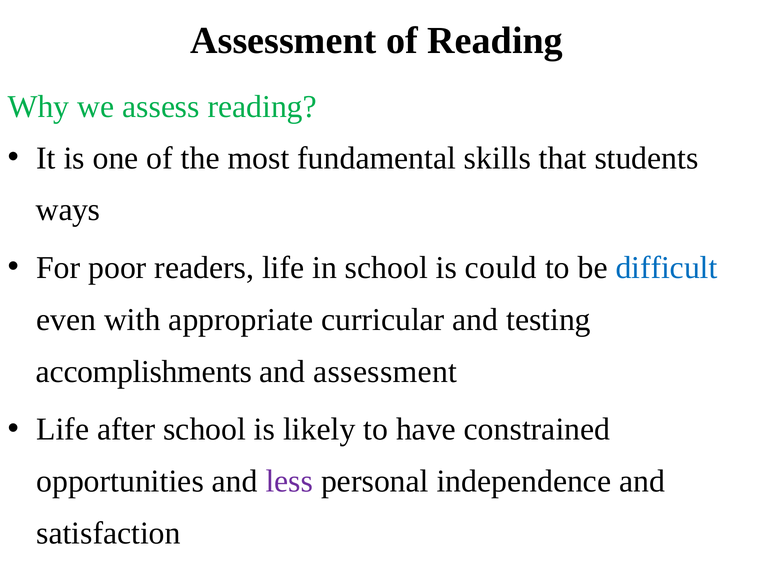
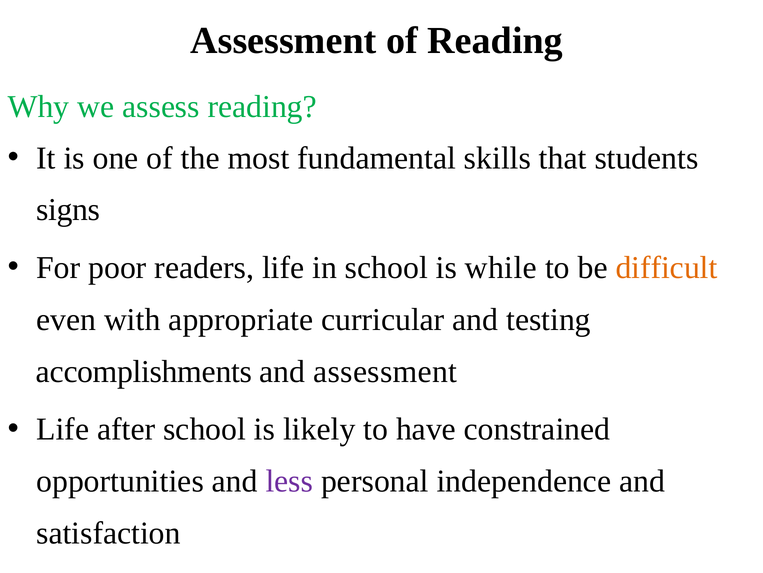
ways: ways -> signs
could: could -> while
difficult colour: blue -> orange
